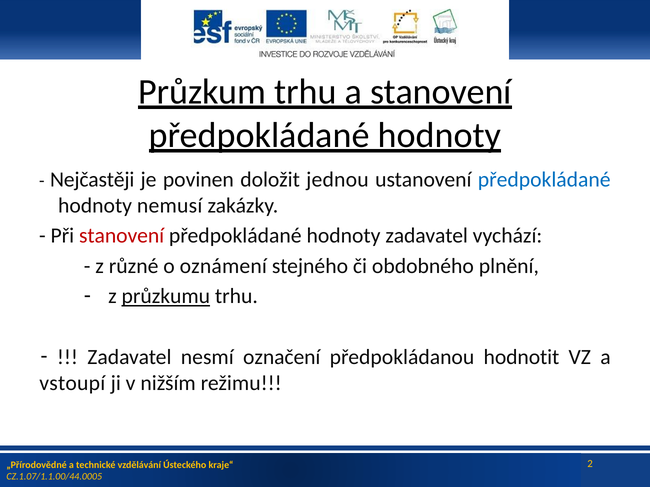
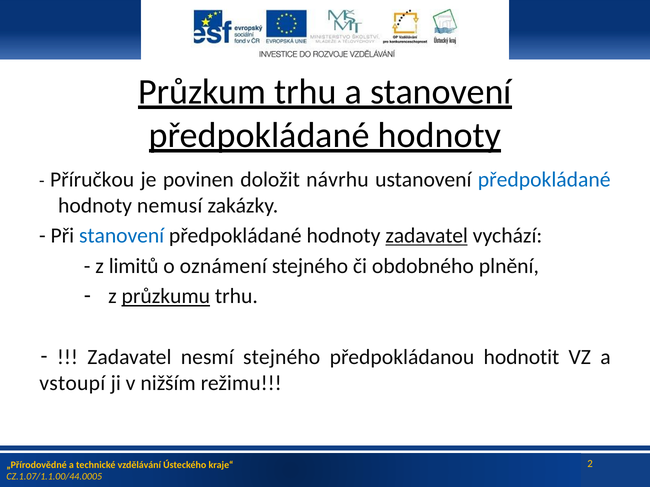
Nejčastěji: Nejčastěji -> Příručkou
jednou: jednou -> návrhu
stanovení at (122, 236) colour: red -> blue
zadavatel at (427, 236) underline: none -> present
různé: různé -> limitů
nesmí označení: označení -> stejného
